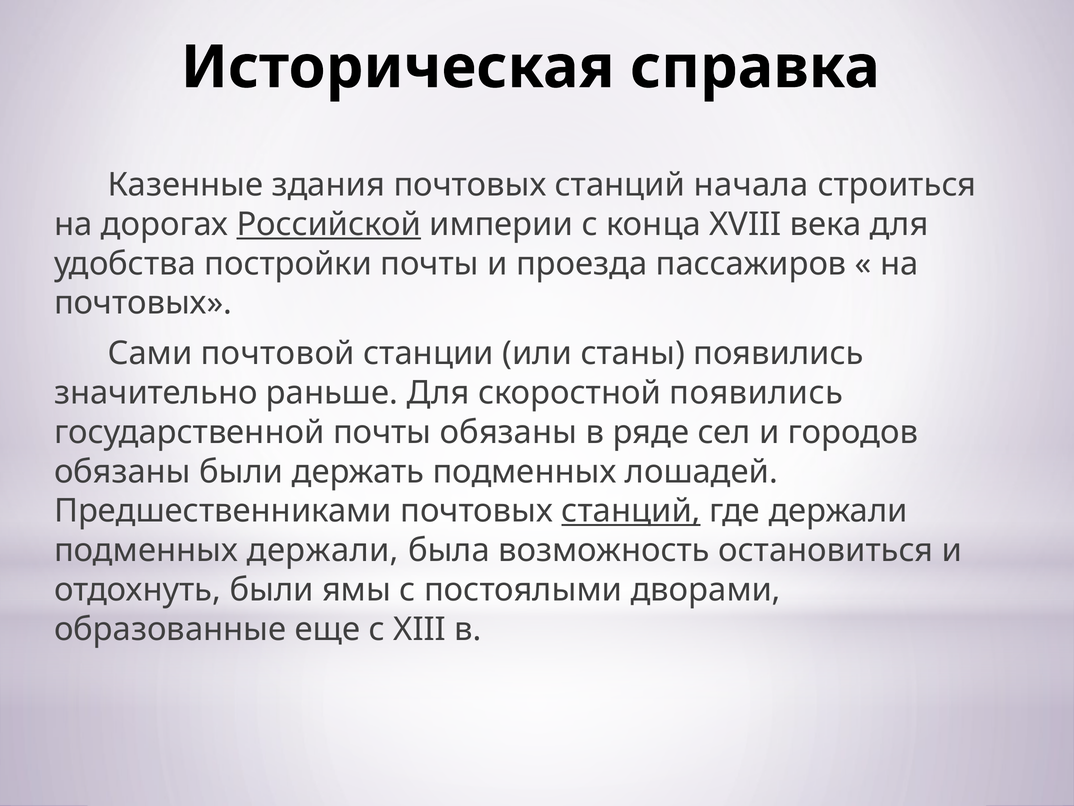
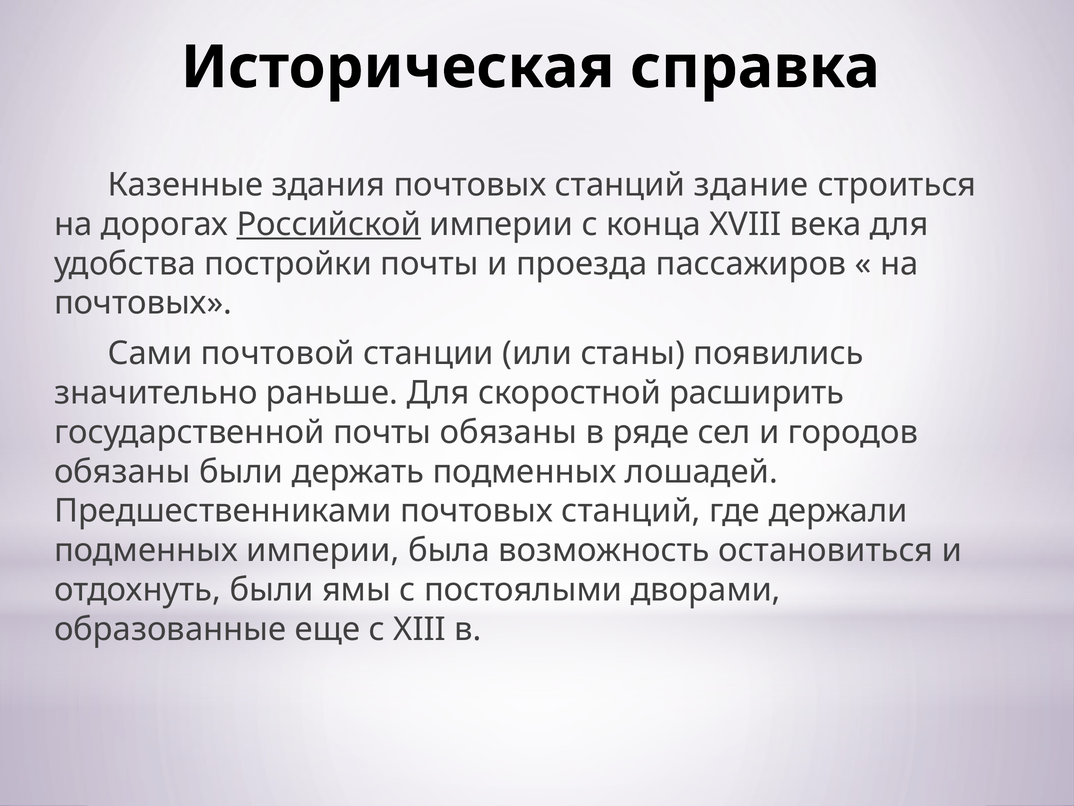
начала: начала -> здание
скоростной появились: появились -> расширить
станций at (631, 511) underline: present -> none
подменных держали: держали -> империи
